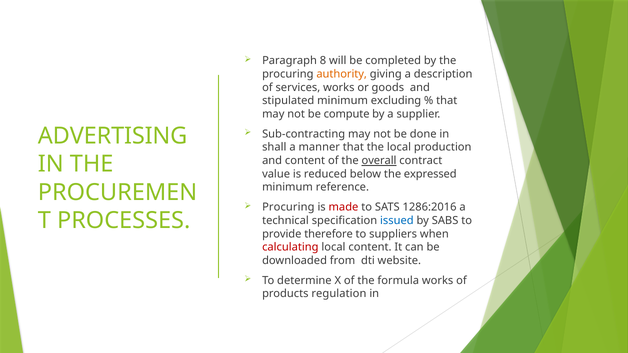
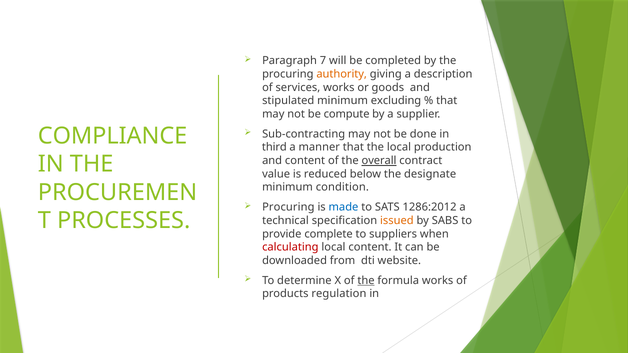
8: 8 -> 7
ADVERTISING: ADVERTISING -> COMPLIANCE
shall: shall -> third
expressed: expressed -> designate
reference: reference -> condition
made colour: red -> blue
1286:2016: 1286:2016 -> 1286:2012
issued colour: blue -> orange
therefore: therefore -> complete
the at (366, 281) underline: none -> present
